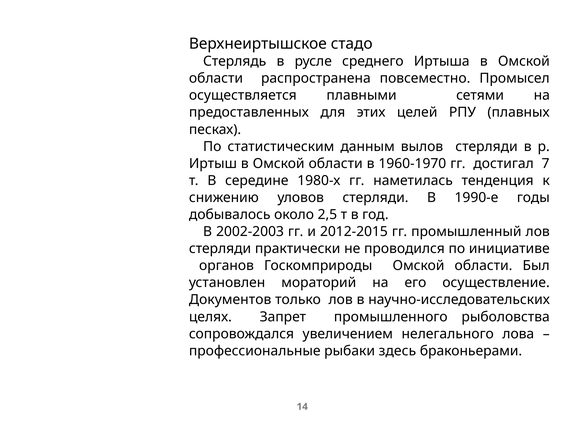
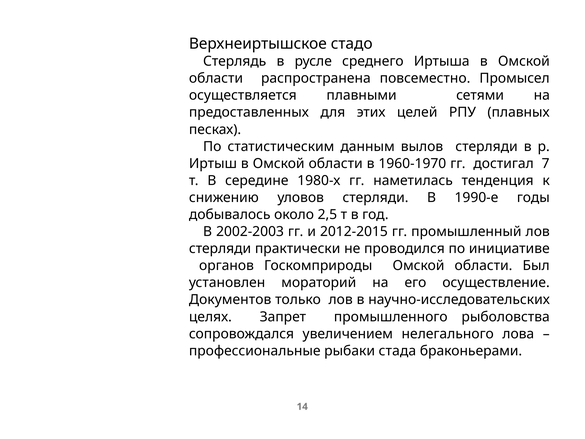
здесь: здесь -> стада
